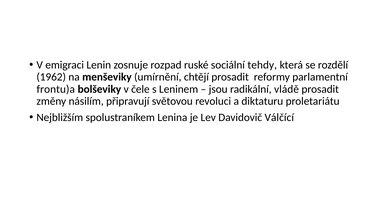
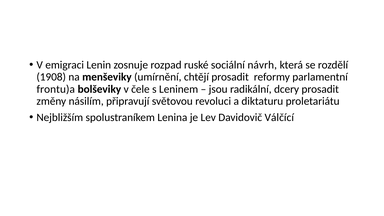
tehdy: tehdy -> návrh
1962: 1962 -> 1908
vládě: vládě -> dcery
